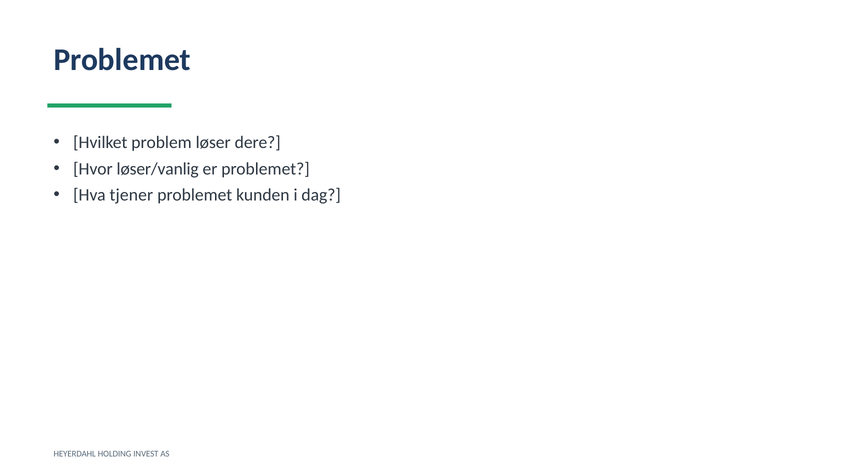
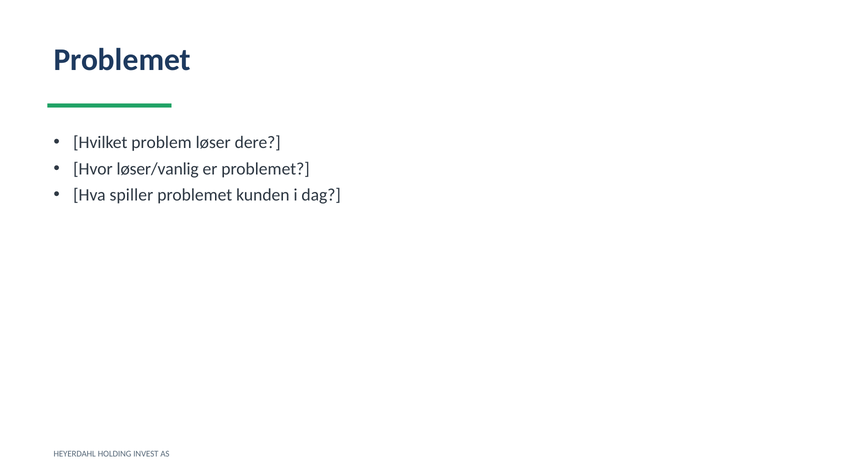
tjener: tjener -> spiller
